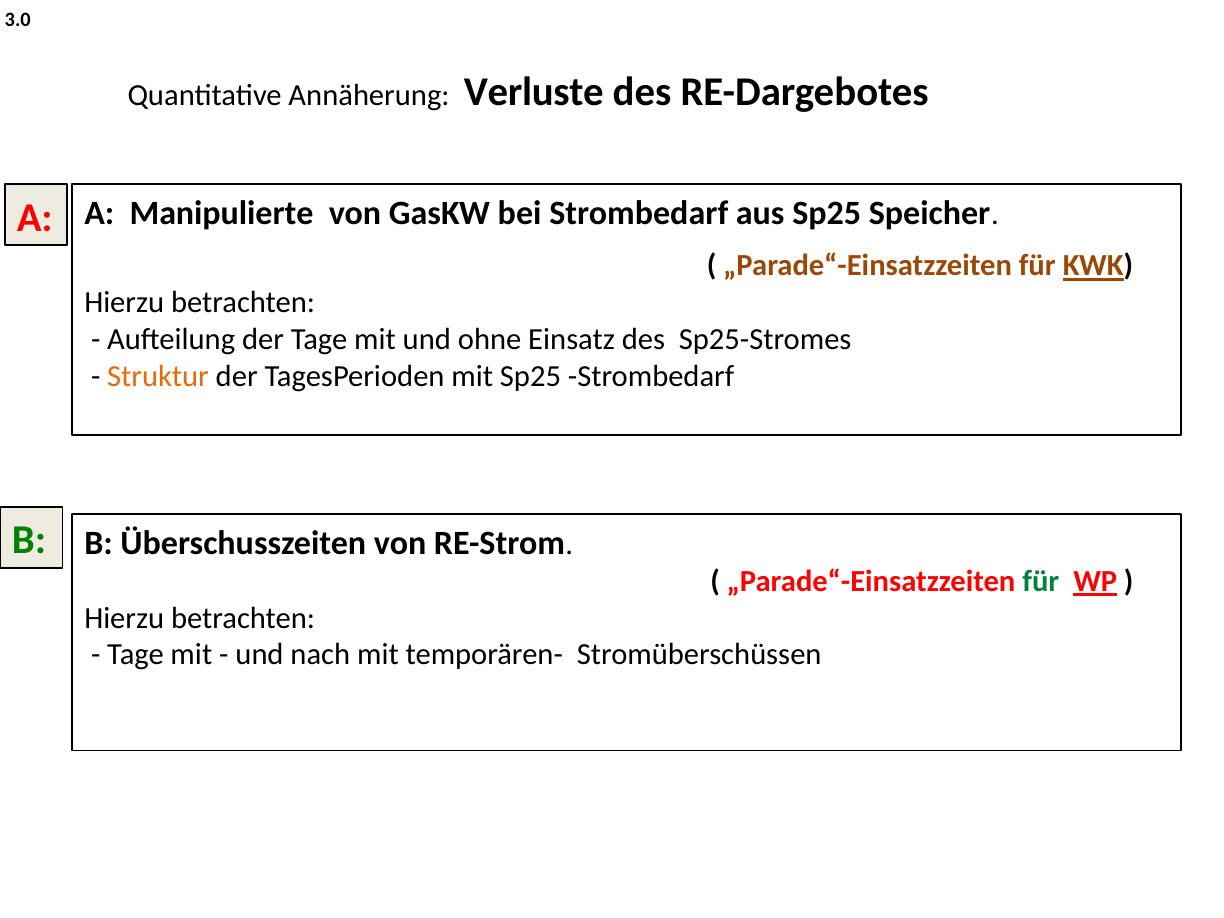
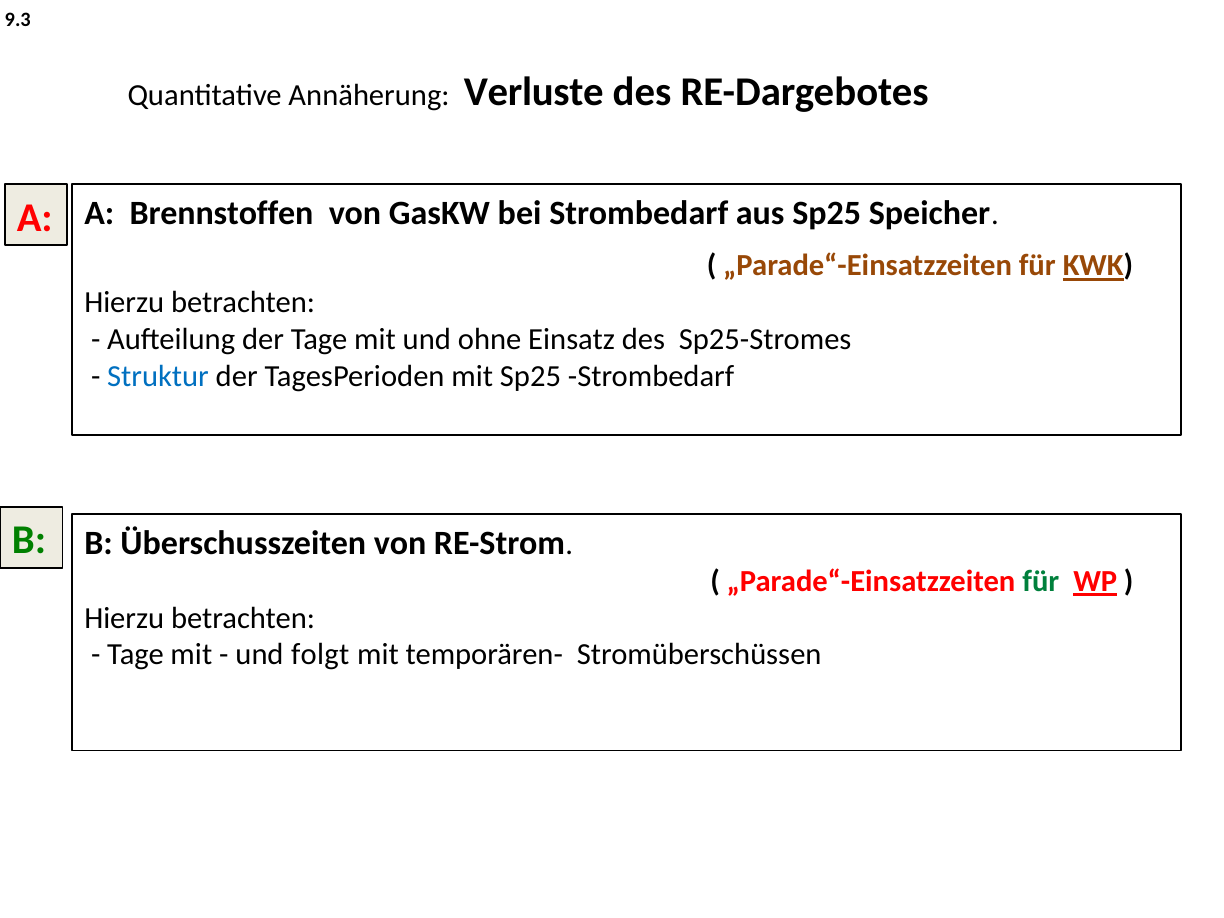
3.0: 3.0 -> 9.3
Manipulierte: Manipulierte -> Brennstoffen
Struktur colour: orange -> blue
nach: nach -> folgt
